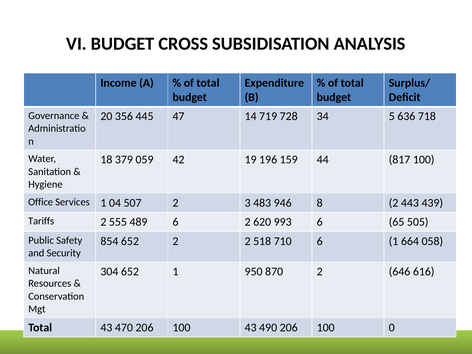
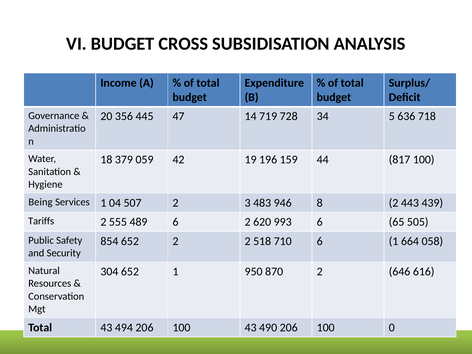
Office: Office -> Being
470: 470 -> 494
